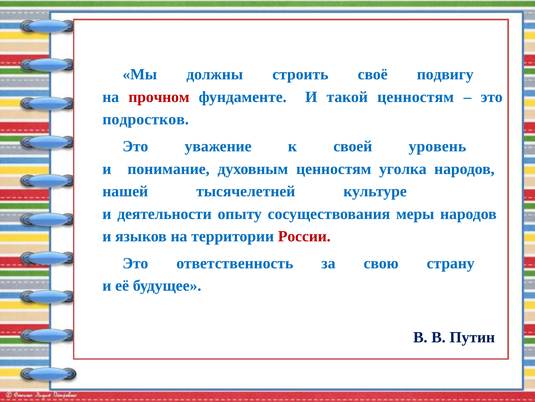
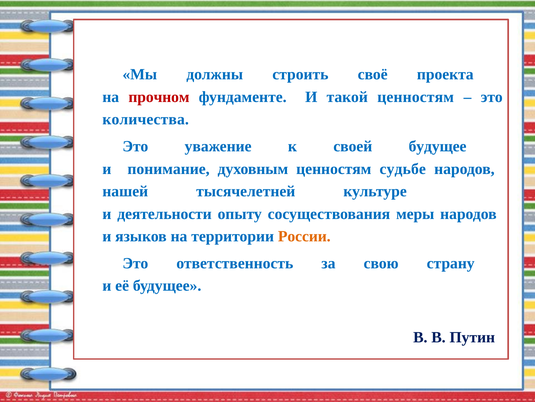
подвигу: подвигу -> проекта
подростков: подростков -> количества
своей уровень: уровень -> будущее
уголка: уголка -> судьбе
России colour: red -> orange
